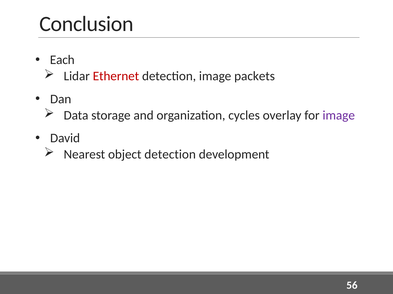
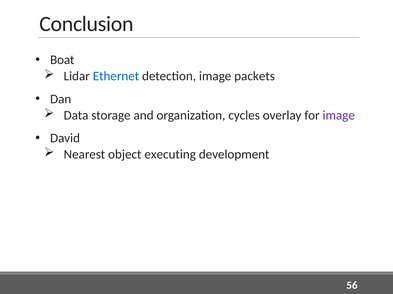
Each: Each -> Boat
Ethernet colour: red -> blue
object detection: detection -> executing
